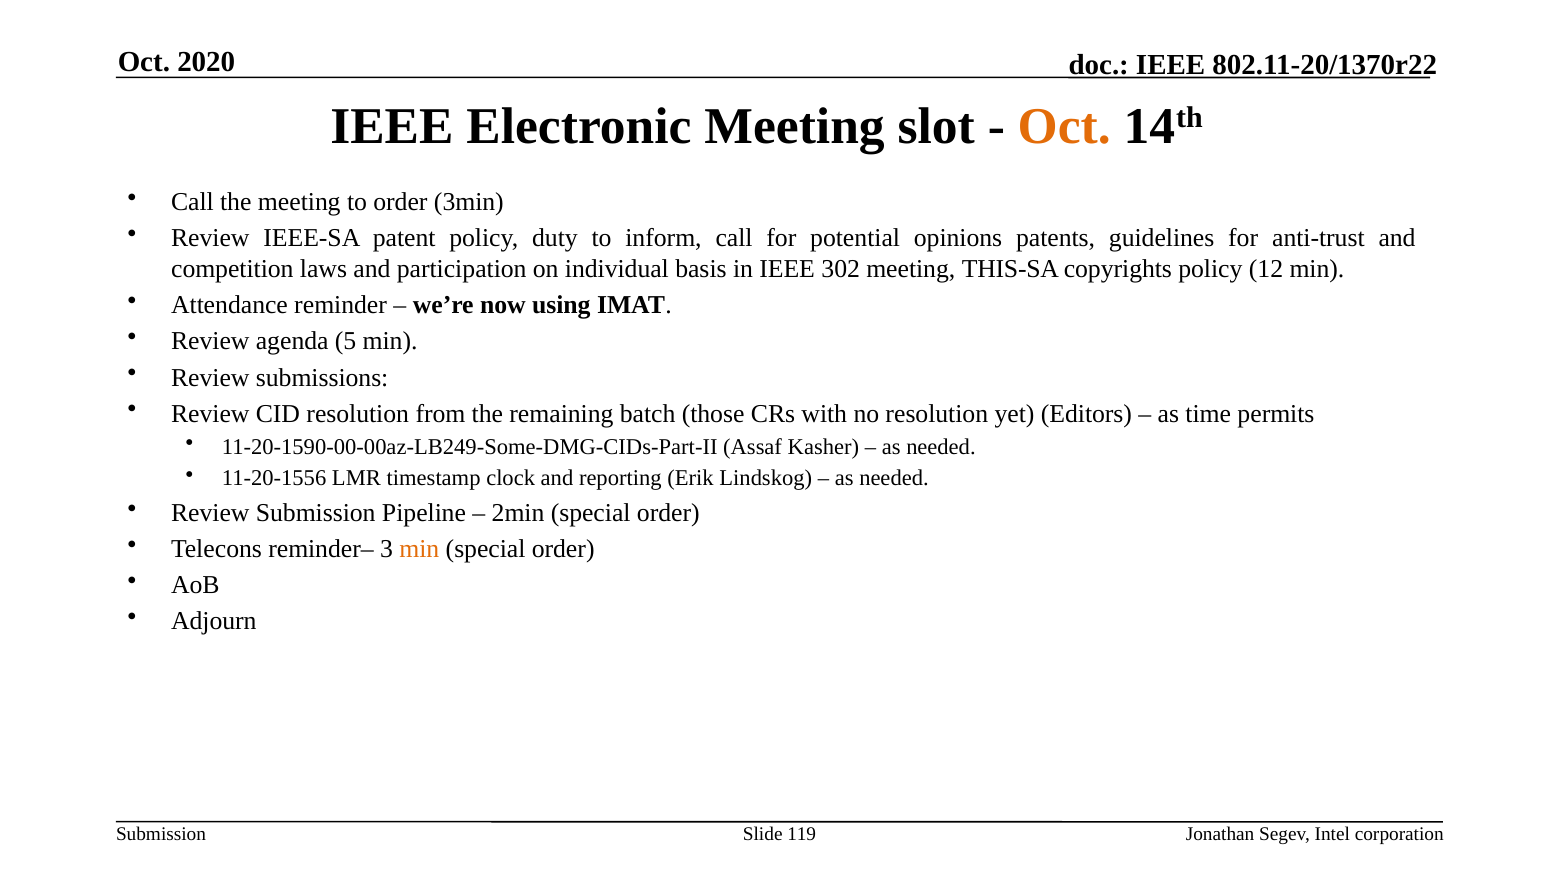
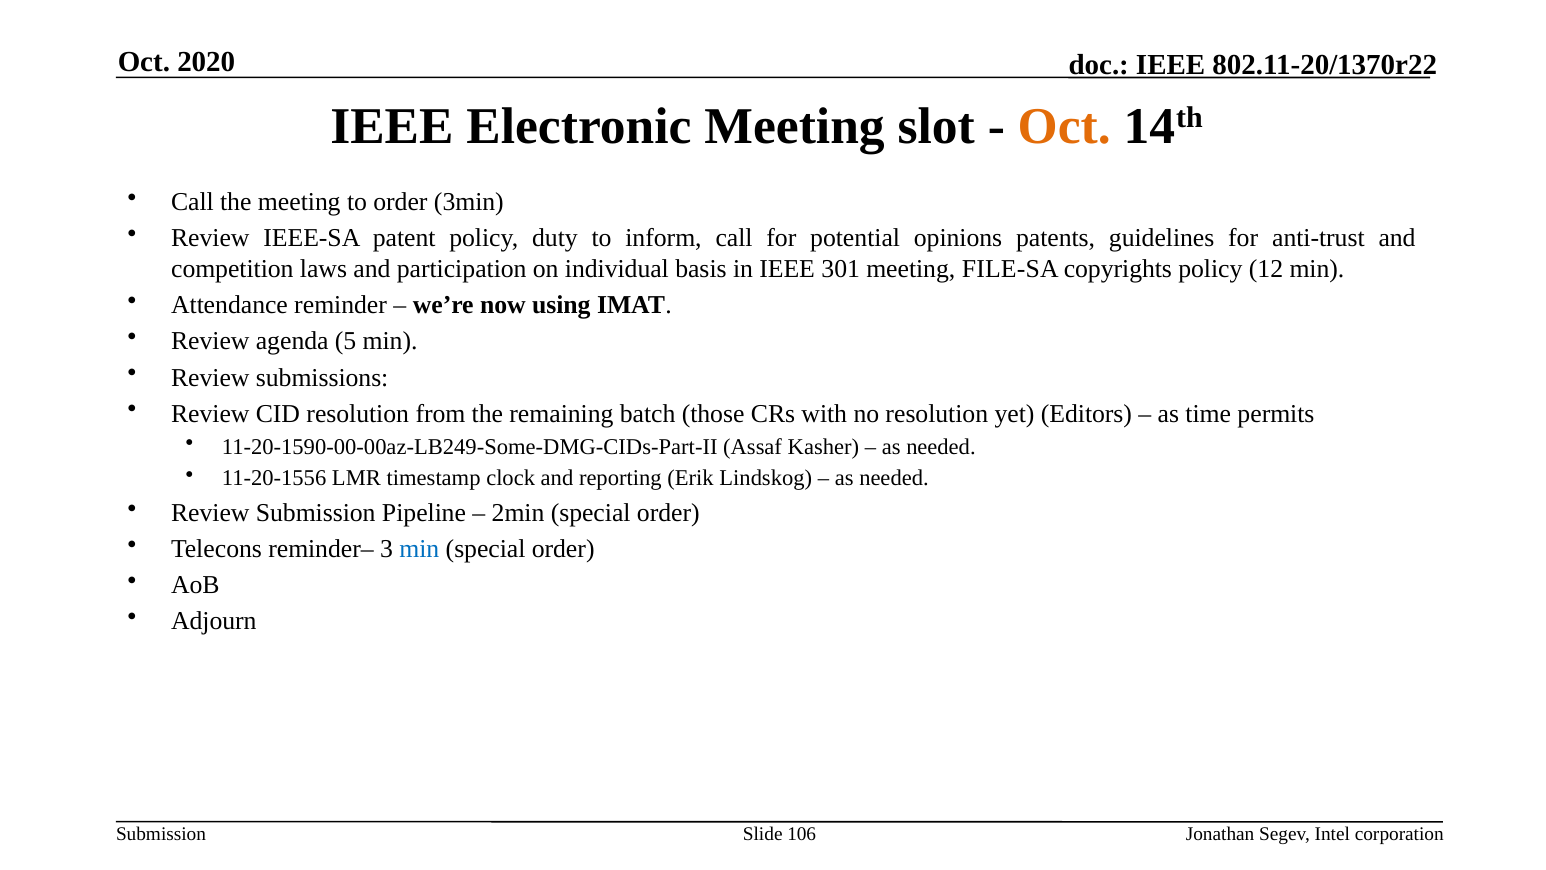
302: 302 -> 301
THIS-SA: THIS-SA -> FILE-SA
min at (419, 549) colour: orange -> blue
119: 119 -> 106
